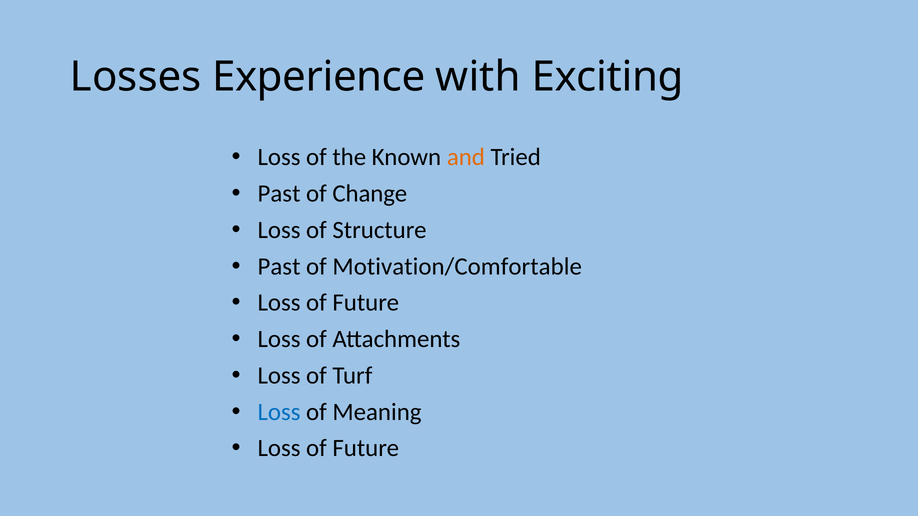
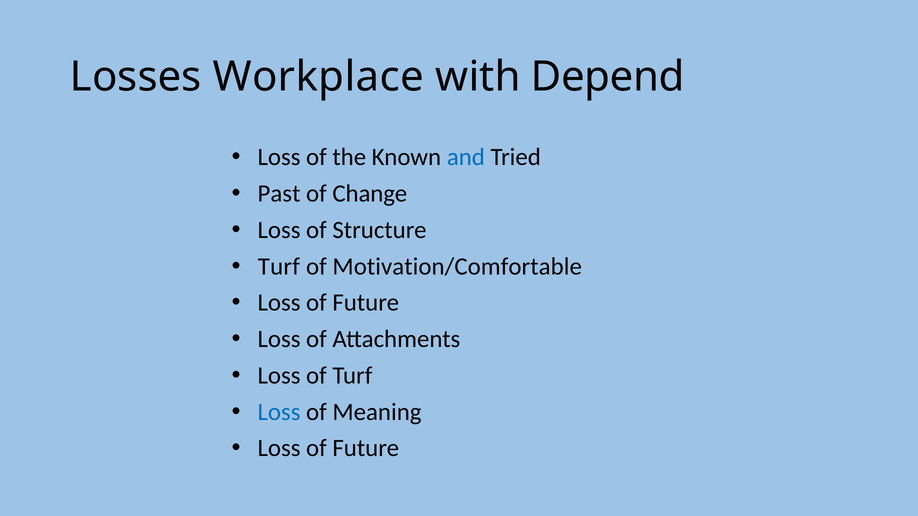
Experience: Experience -> Workplace
Exciting: Exciting -> Depend
and colour: orange -> blue
Past at (279, 267): Past -> Turf
